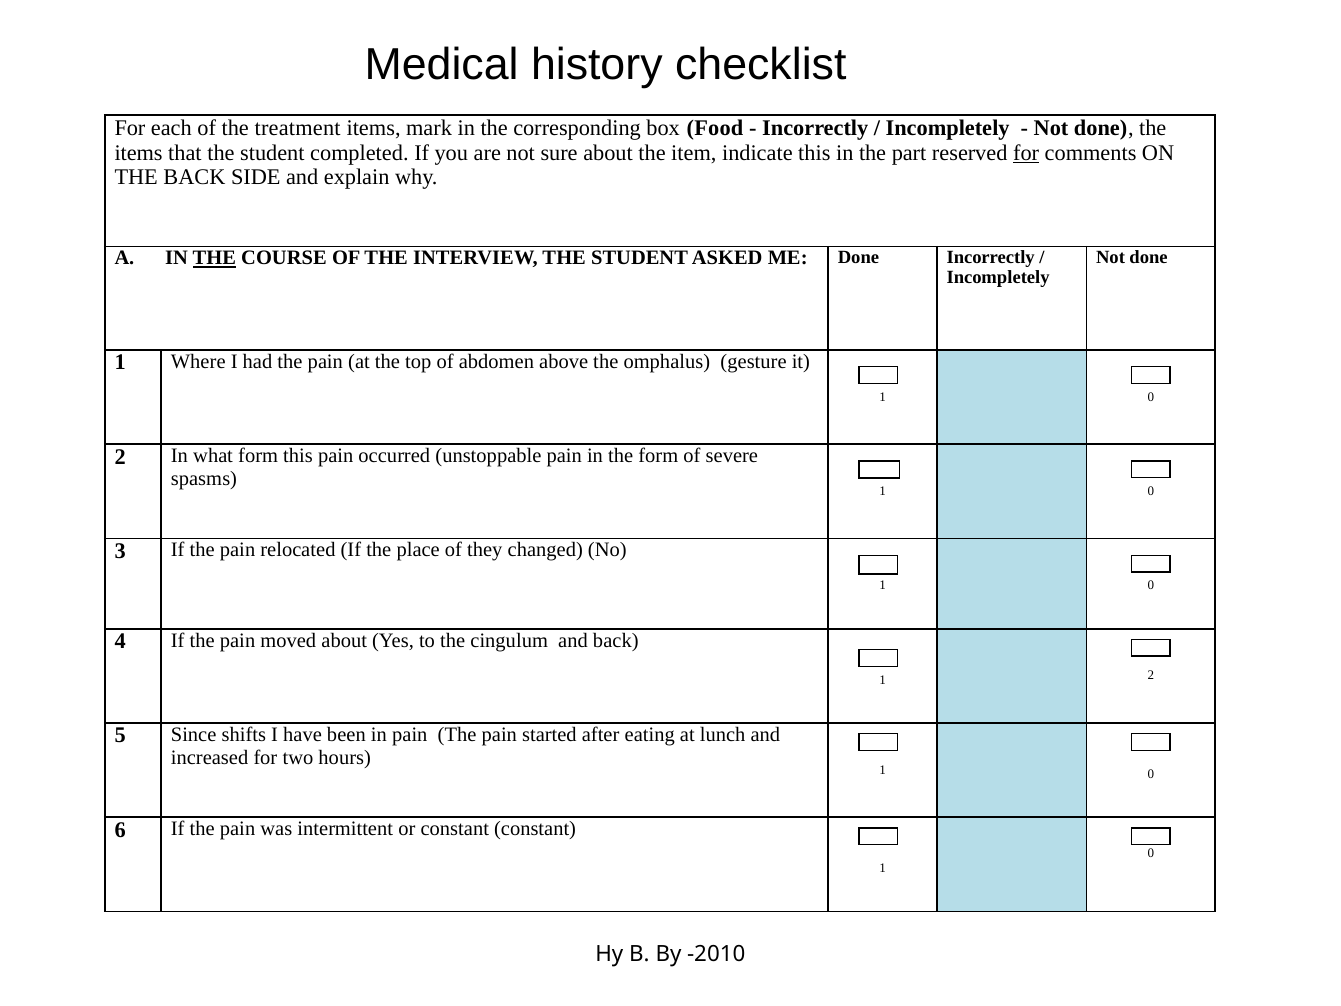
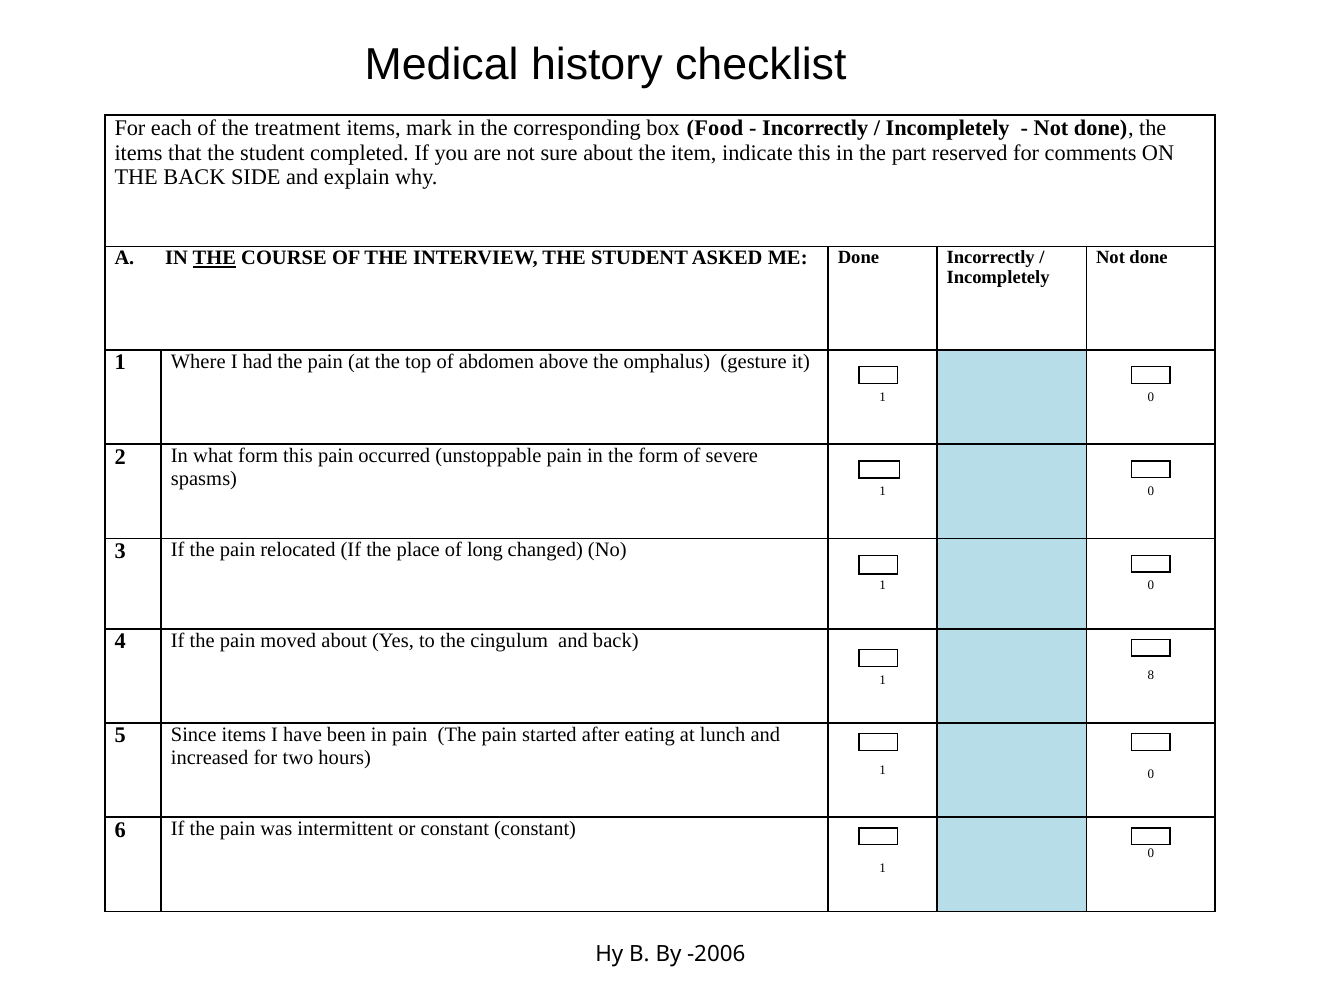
for at (1026, 153) underline: present -> none
they: they -> long
1 2: 2 -> 8
Since shifts: shifts -> items
-2010: -2010 -> -2006
